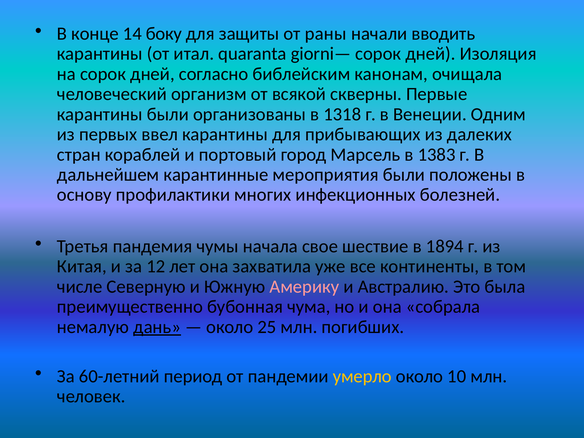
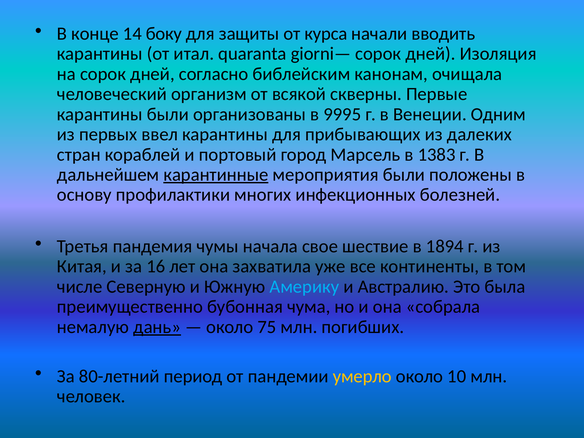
раны: раны -> курса
1318: 1318 -> 9995
карантинные underline: none -> present
12: 12 -> 16
Америку colour: pink -> light blue
25: 25 -> 75
60-летний: 60-летний -> 80-летний
